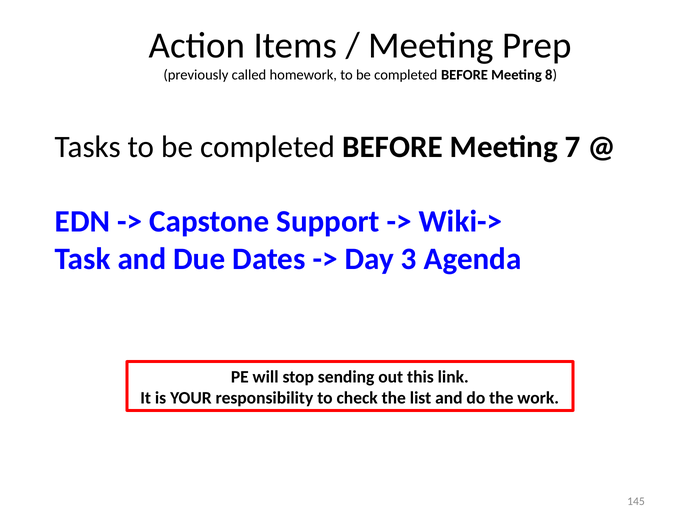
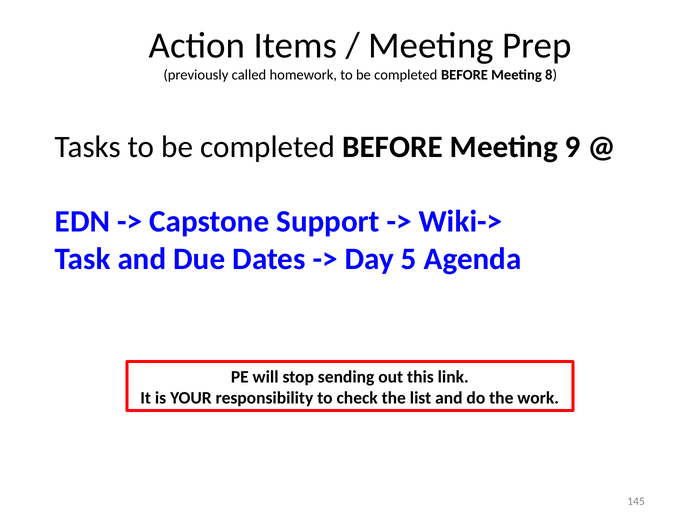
7: 7 -> 9
3: 3 -> 5
